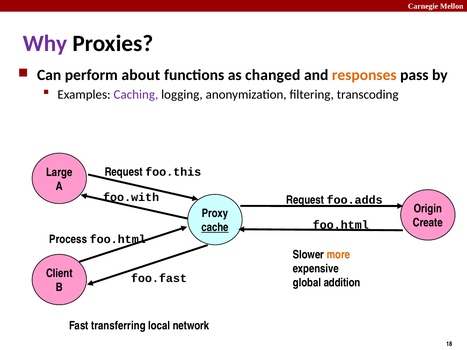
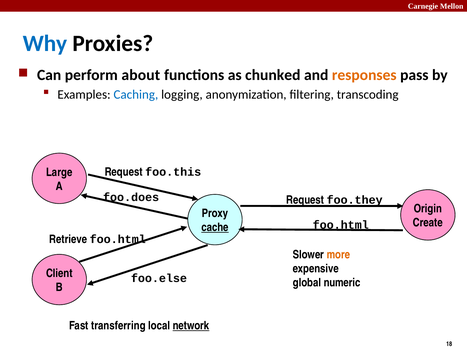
Why colour: purple -> blue
changed: changed -> chunked
Caching colour: purple -> blue
foo.with: foo.with -> foo.does
foo.adds: foo.adds -> foo.they
Process: Process -> Retrieve
foo.fast: foo.fast -> foo.else
addition: addition -> numeric
network underline: none -> present
